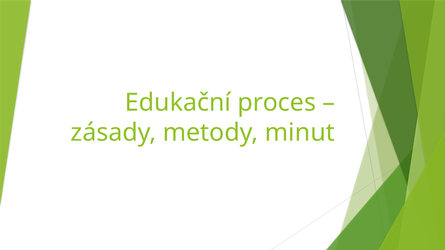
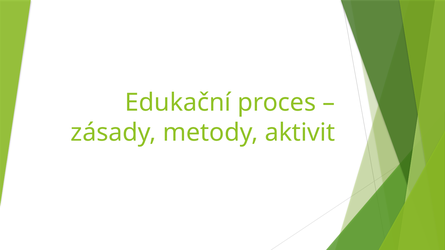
minut: minut -> aktivit
